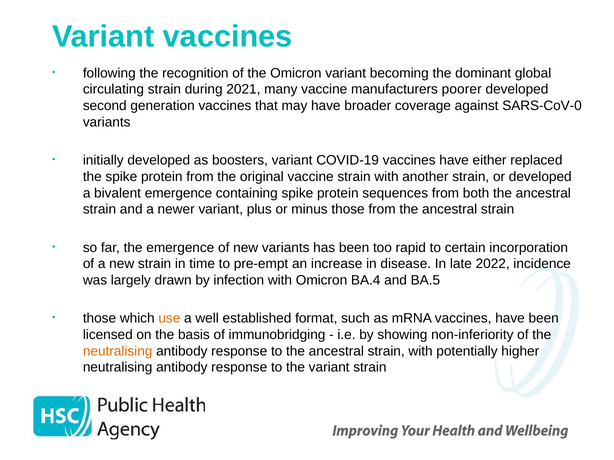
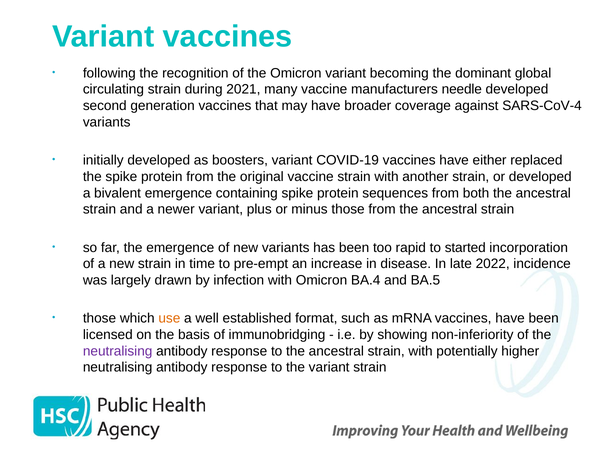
poorer: poorer -> needle
SARS-CoV-0: SARS-CoV-0 -> SARS-CoV-4
certain: certain -> started
neutralising at (118, 351) colour: orange -> purple
